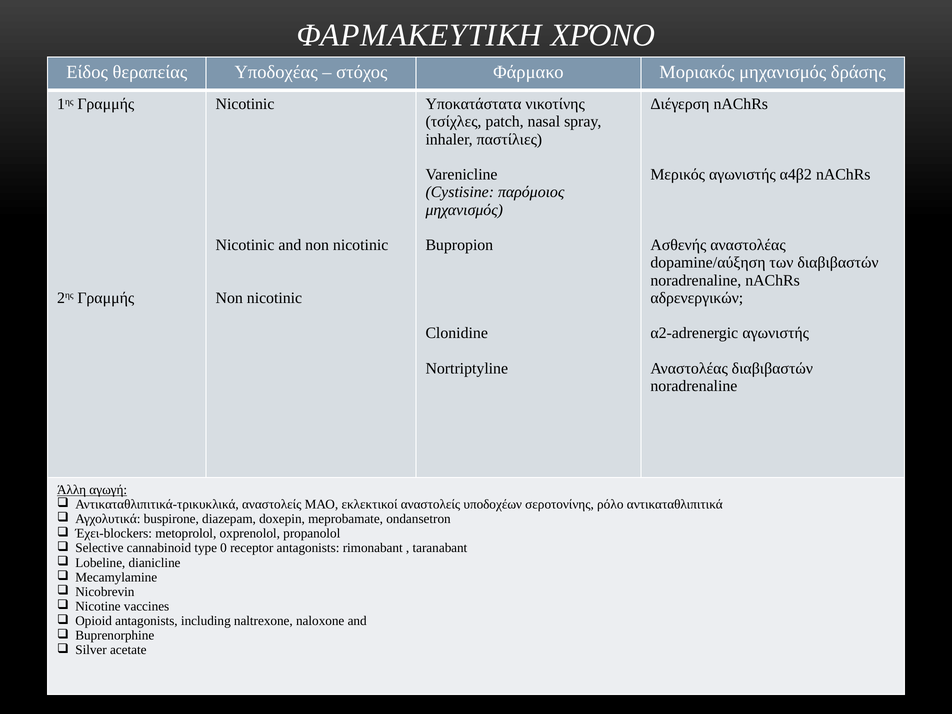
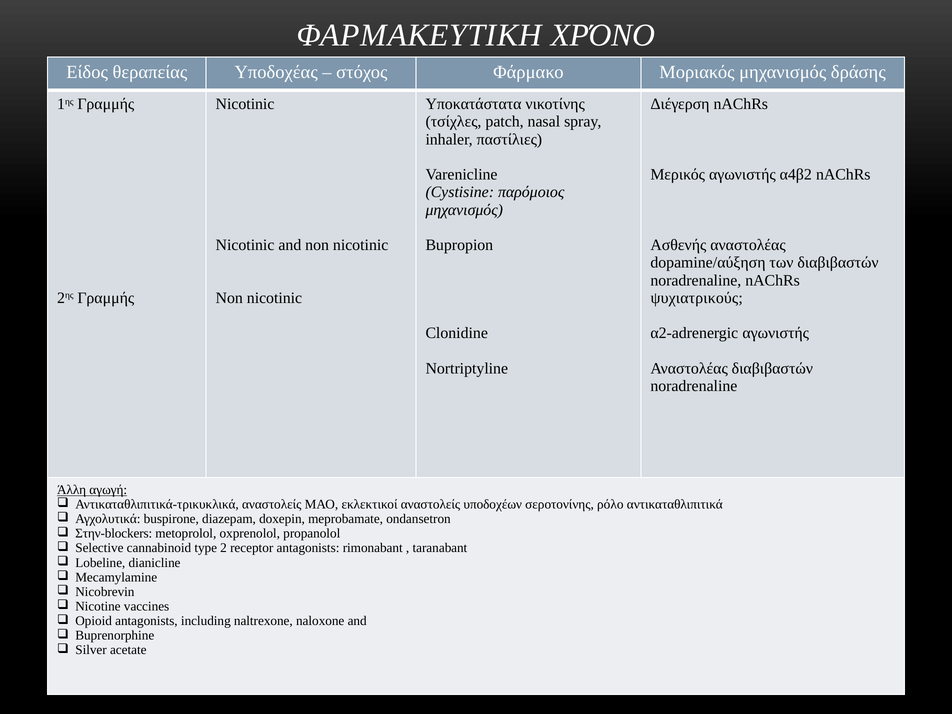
αδρενεργικών: αδρενεργικών -> ψυχιατρικούς
Έχει-blockers: Έχει-blockers -> Στην-blockers
0: 0 -> 2
